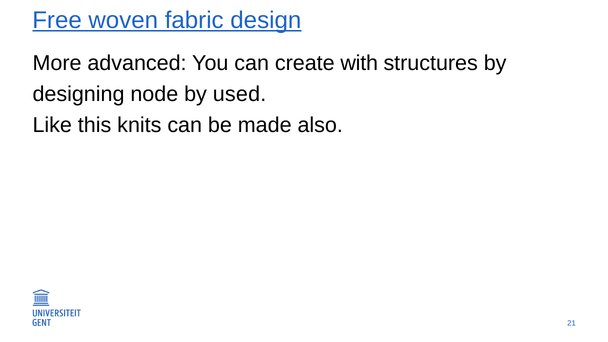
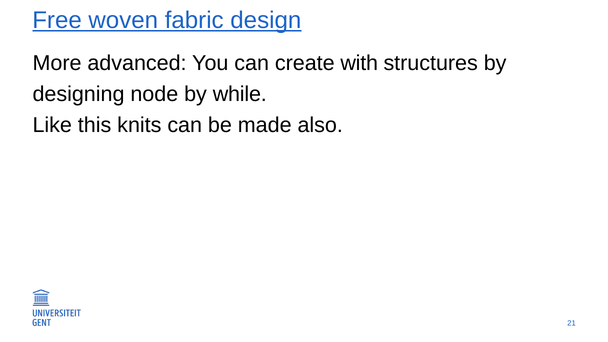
used: used -> while
